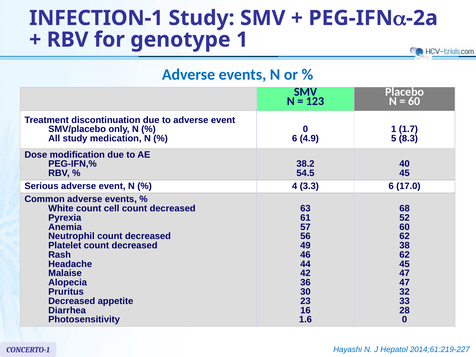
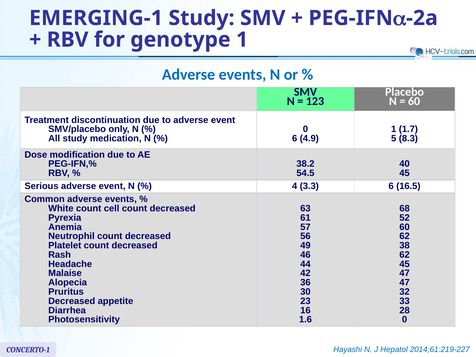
INFECTION-1: INFECTION-1 -> EMERGING-1
17.0: 17.0 -> 16.5
